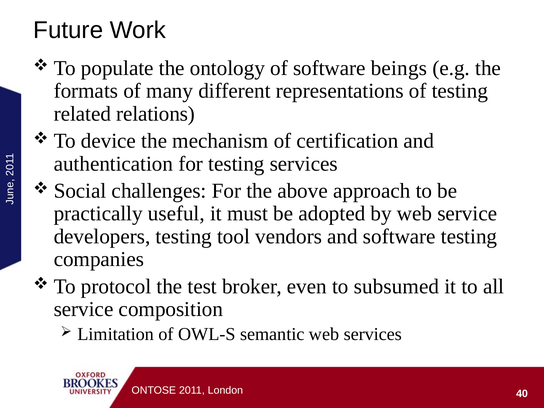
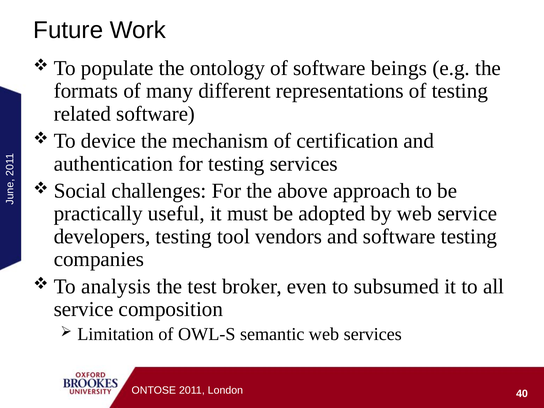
related relations: relations -> software
protocol: protocol -> analysis
